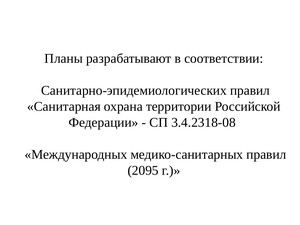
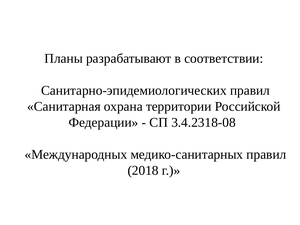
2095: 2095 -> 2018
